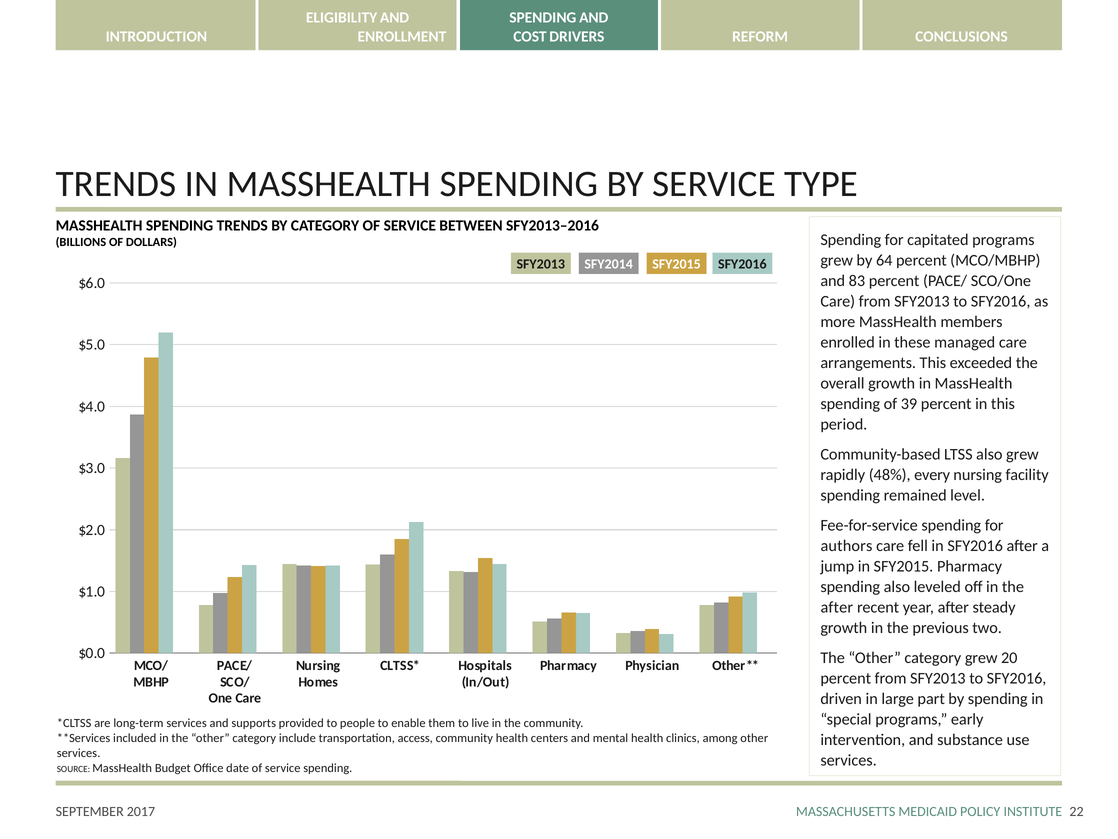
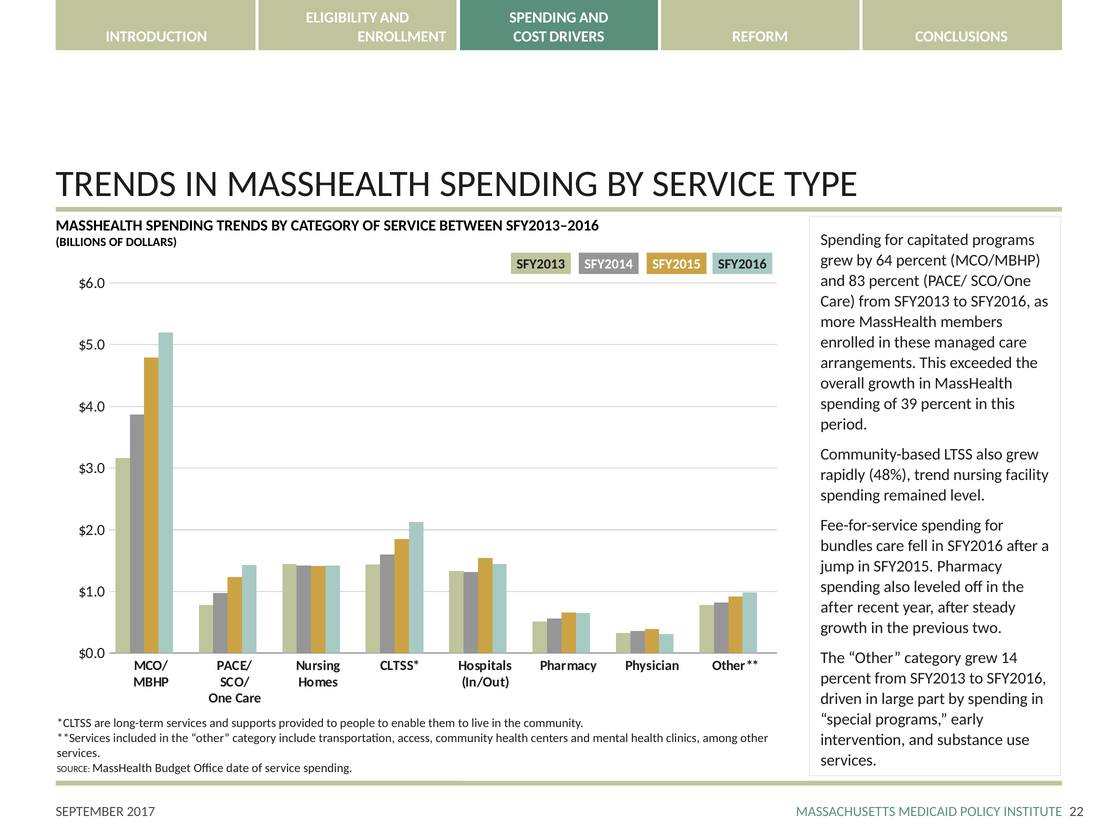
every: every -> trend
authors: authors -> bundles
20: 20 -> 14
